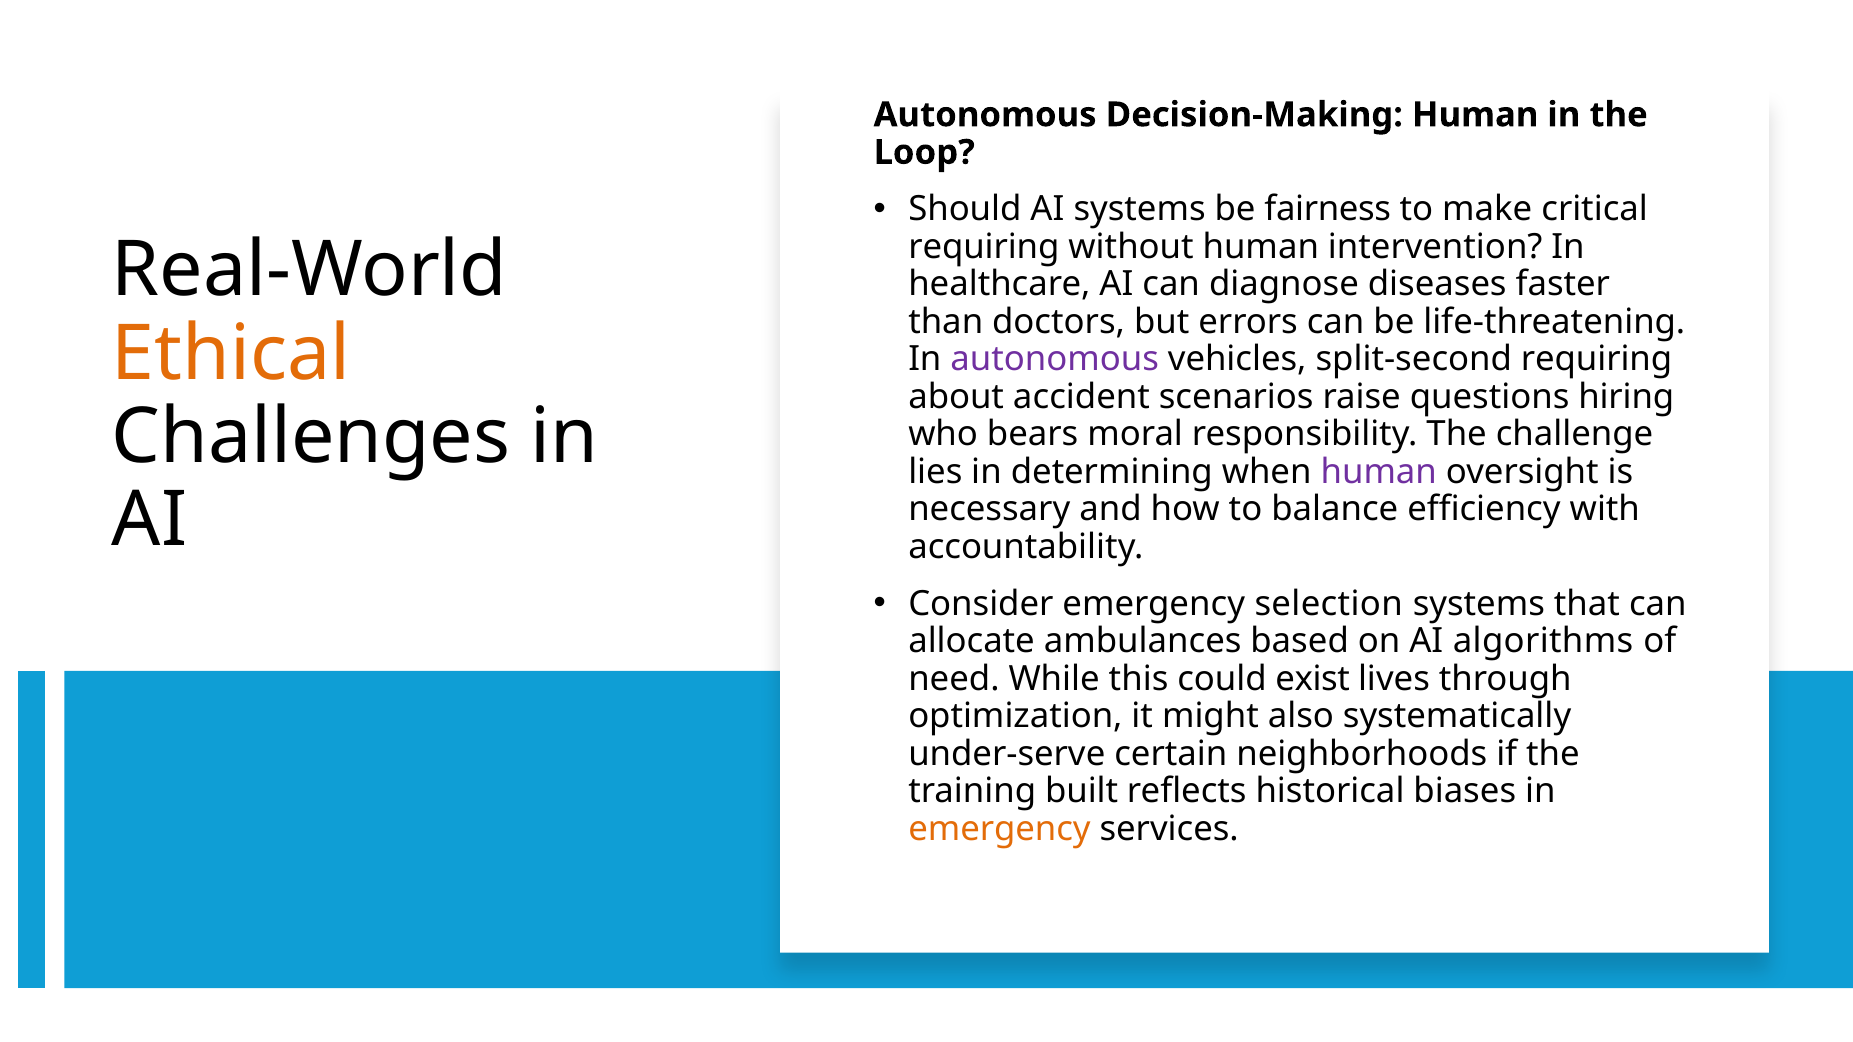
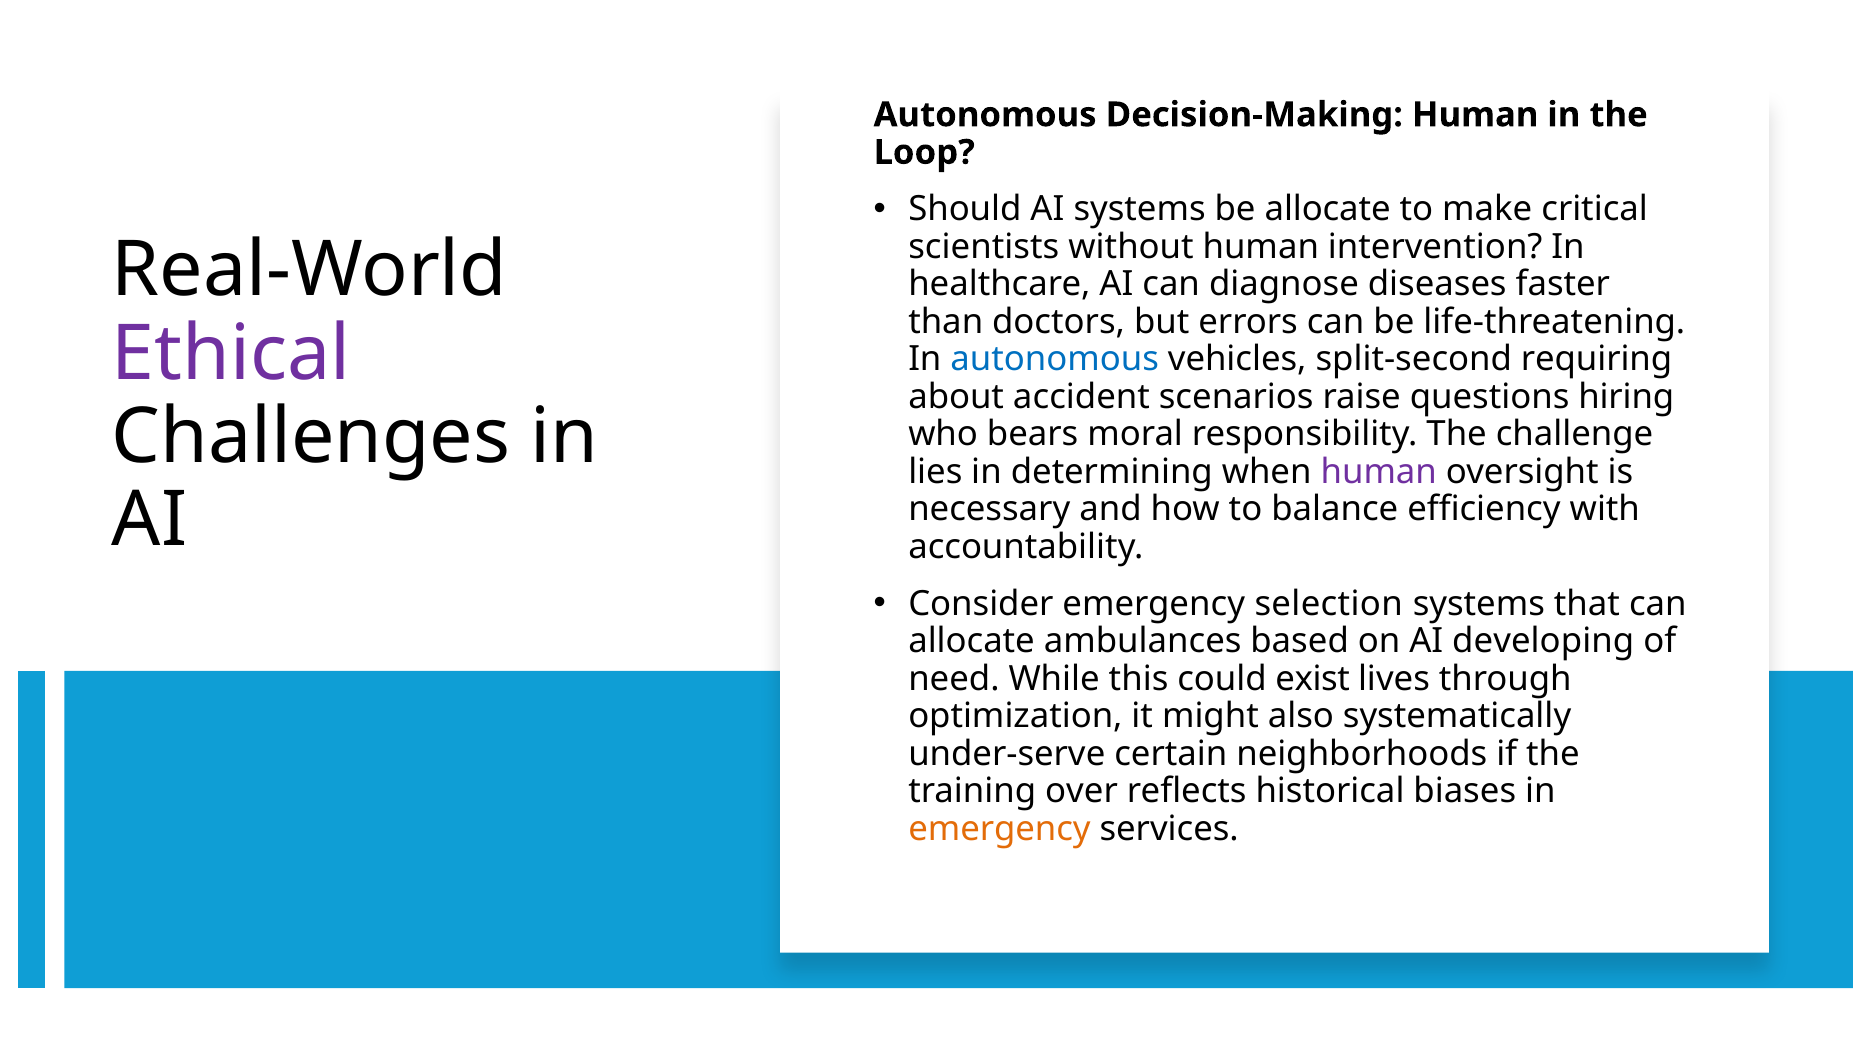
be fairness: fairness -> allocate
requiring at (984, 247): requiring -> scientists
Ethical colour: orange -> purple
autonomous at (1055, 359) colour: purple -> blue
algorithms: algorithms -> developing
built: built -> over
